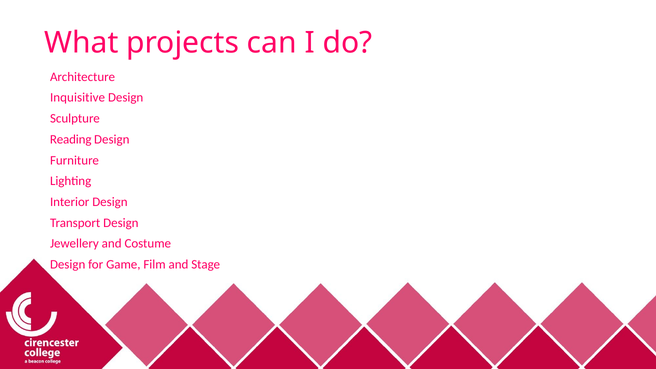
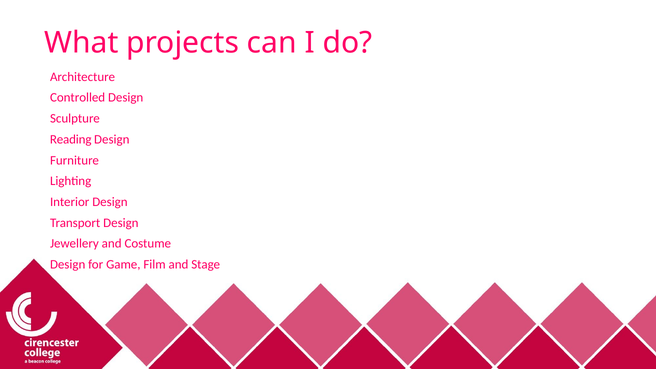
Inquisitive: Inquisitive -> Controlled
